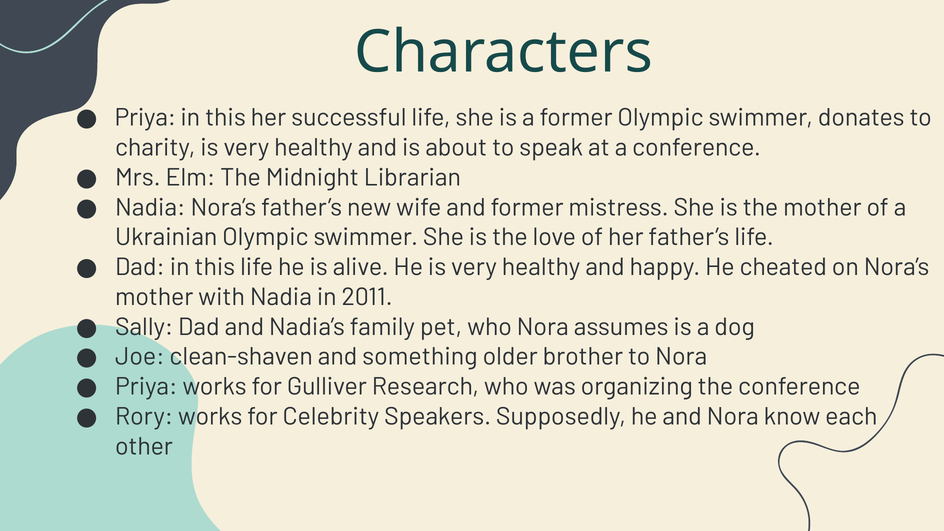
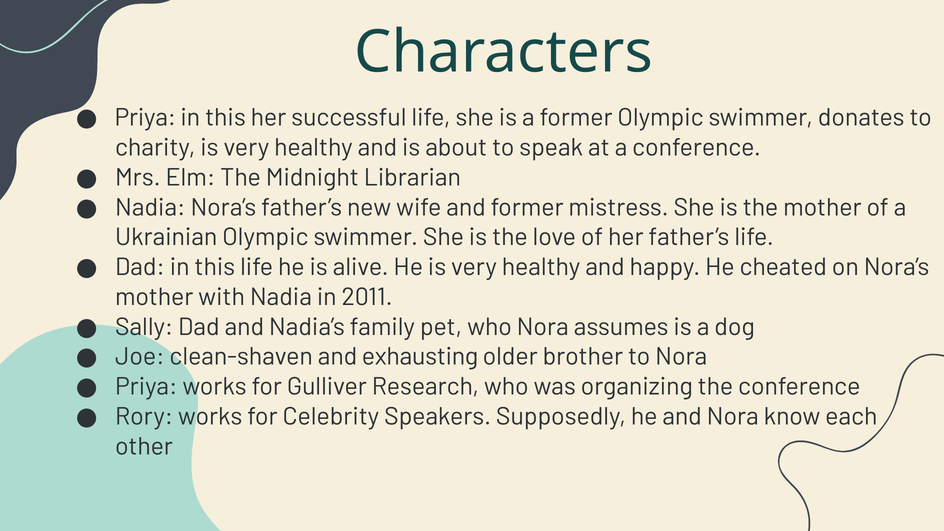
something: something -> exhausting
